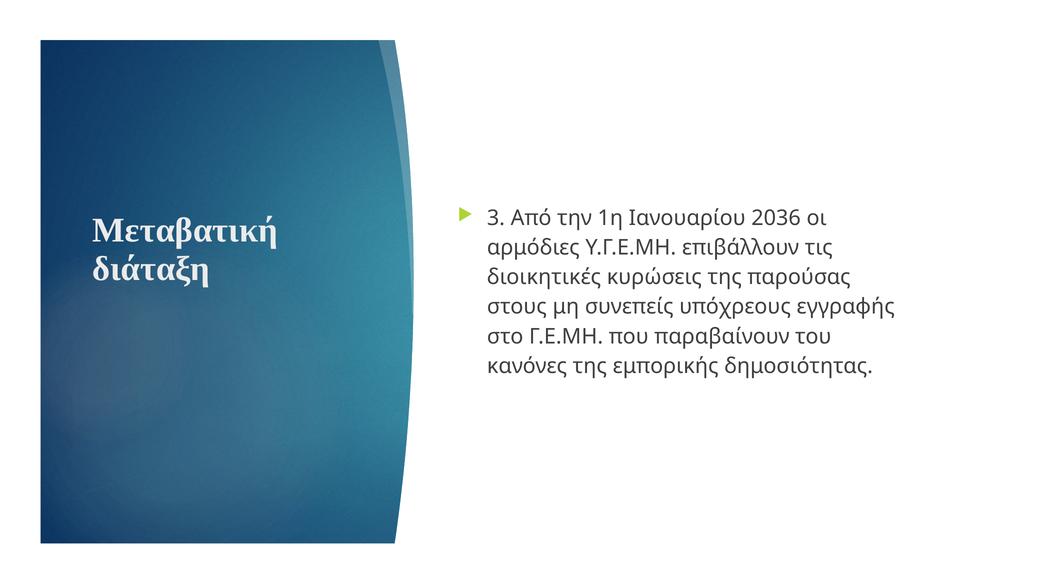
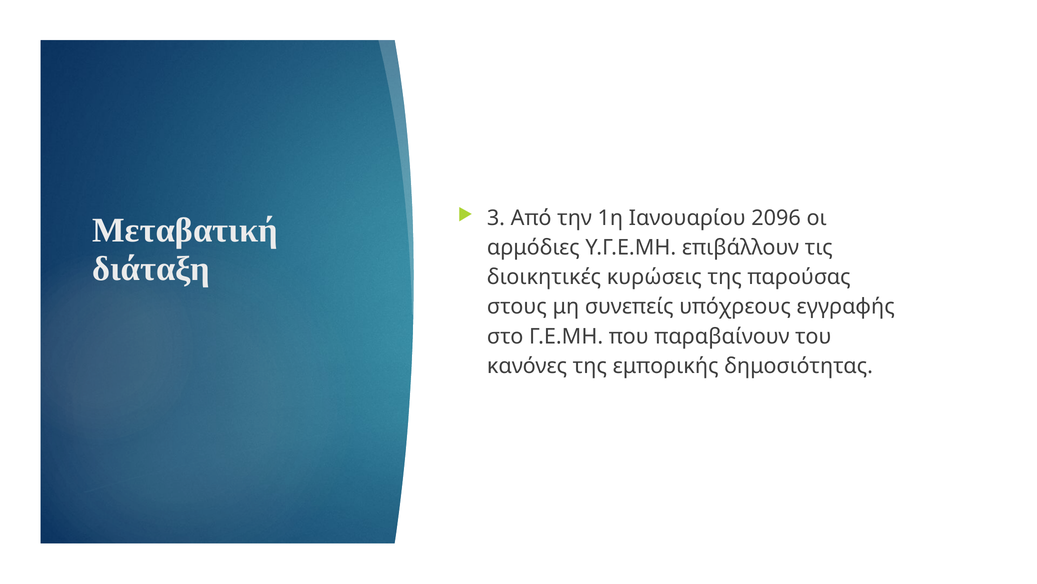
2036: 2036 -> 2096
